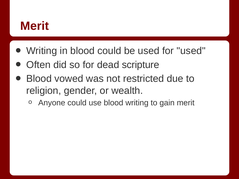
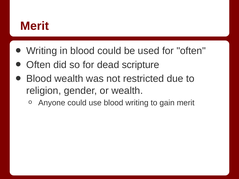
for used: used -> often
Blood vowed: vowed -> wealth
